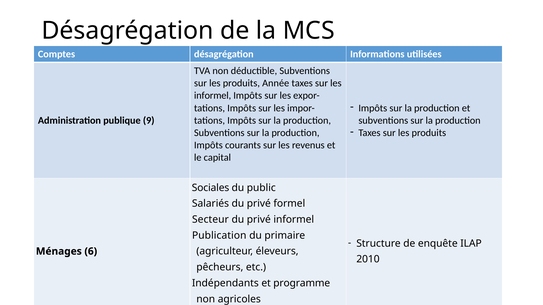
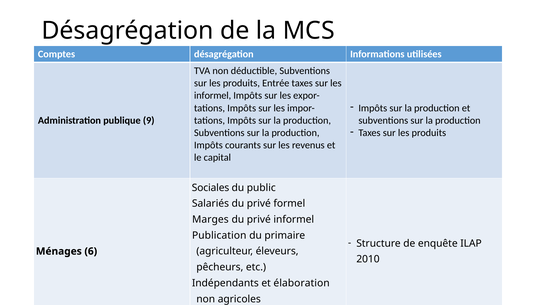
Année: Année -> Entrée
Secteur: Secteur -> Marges
programme: programme -> élaboration
